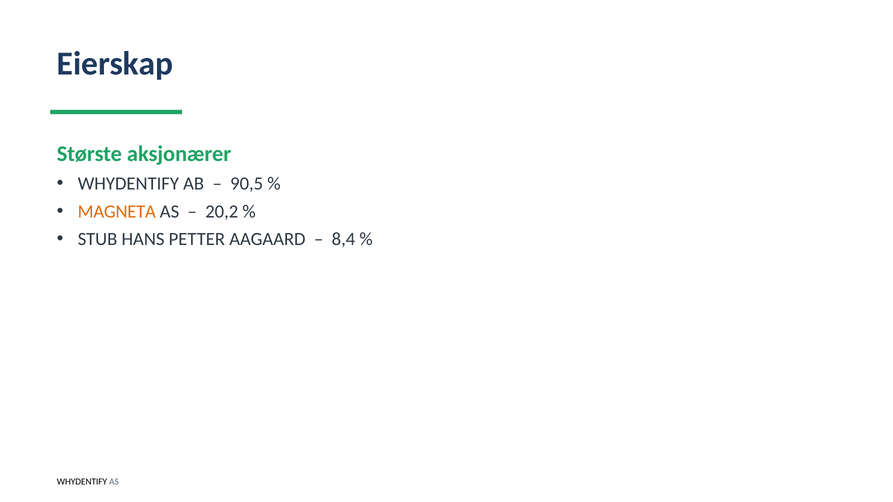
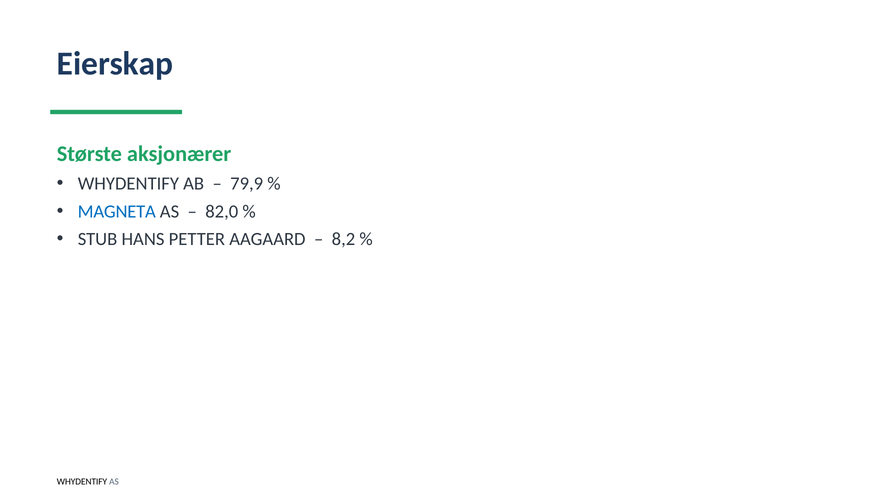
90,5: 90,5 -> 79,9
MAGNETA colour: orange -> blue
20,2: 20,2 -> 82,0
8,4: 8,4 -> 8,2
